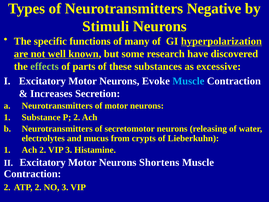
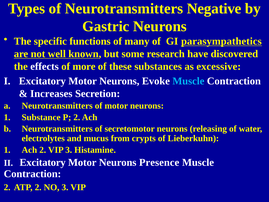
Stimuli: Stimuli -> Gastric
hyperpolarization: hyperpolarization -> parasympathetics
effects colour: light green -> white
parts: parts -> more
Shortens: Shortens -> Presence
